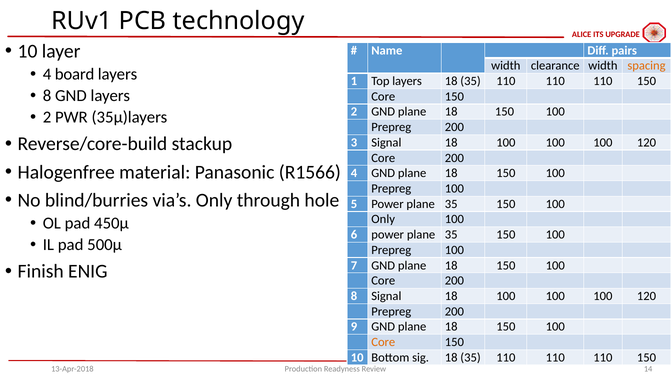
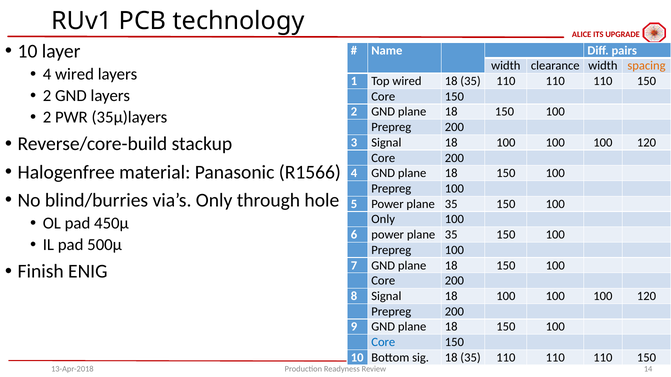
4 board: board -> wired
Top layers: layers -> wired
8 at (47, 96): 8 -> 2
Core at (383, 343) colour: orange -> blue
